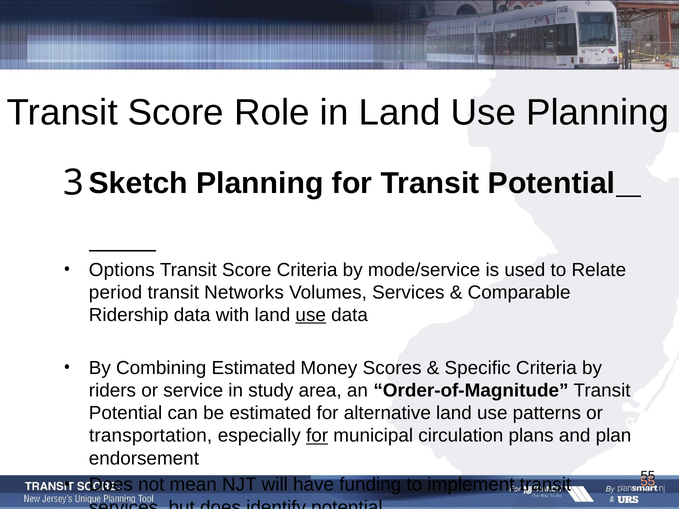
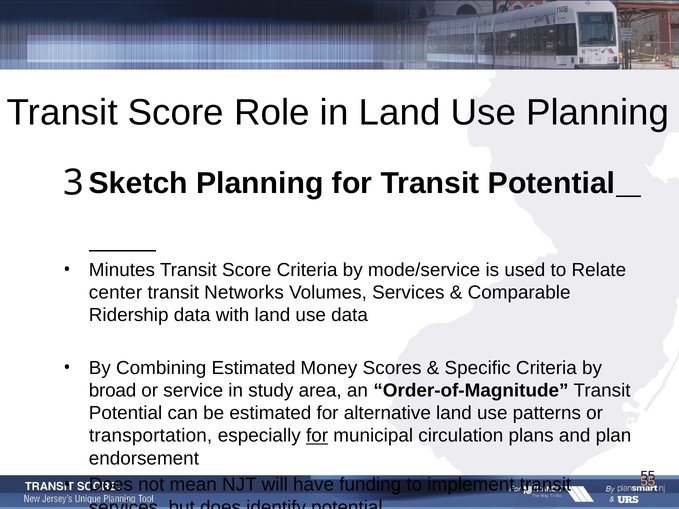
Options: Options -> Minutes
period: period -> center
use at (311, 315) underline: present -> none
riders: riders -> broad
